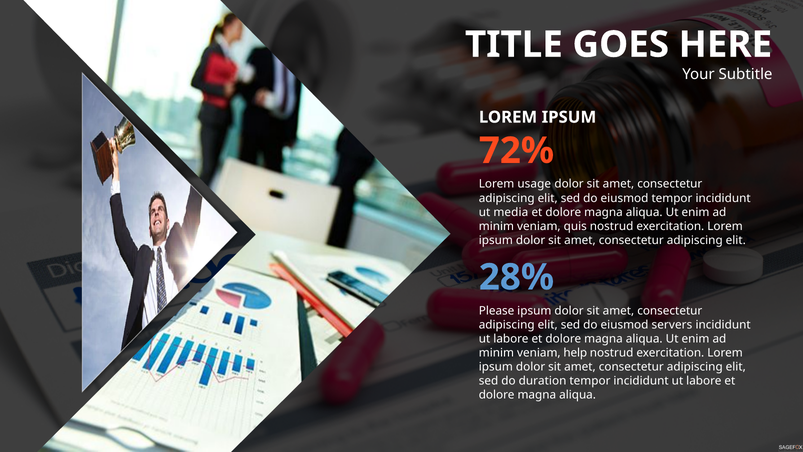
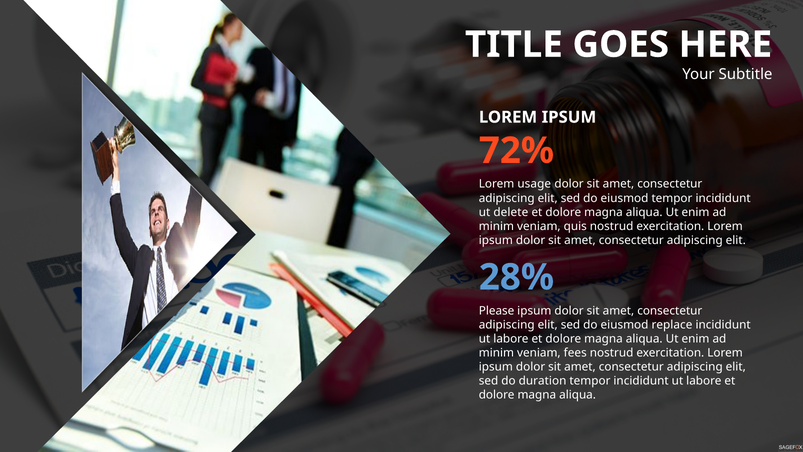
media: media -> delete
servers: servers -> replace
help: help -> fees
